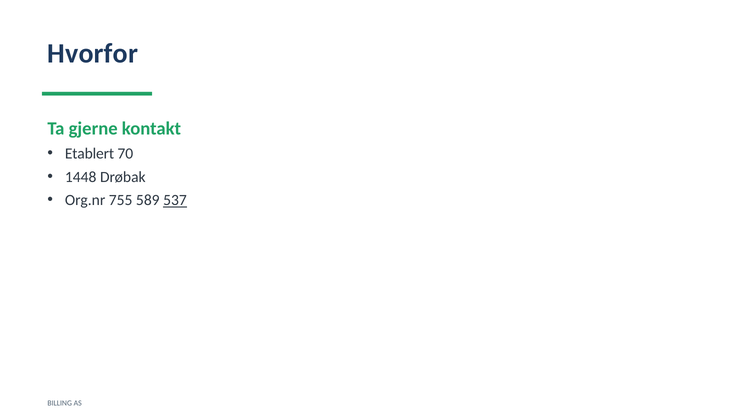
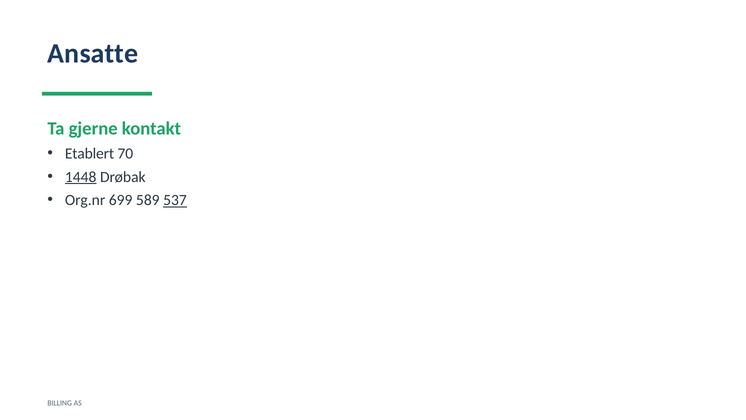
Hvorfor: Hvorfor -> Ansatte
1448 underline: none -> present
755: 755 -> 699
